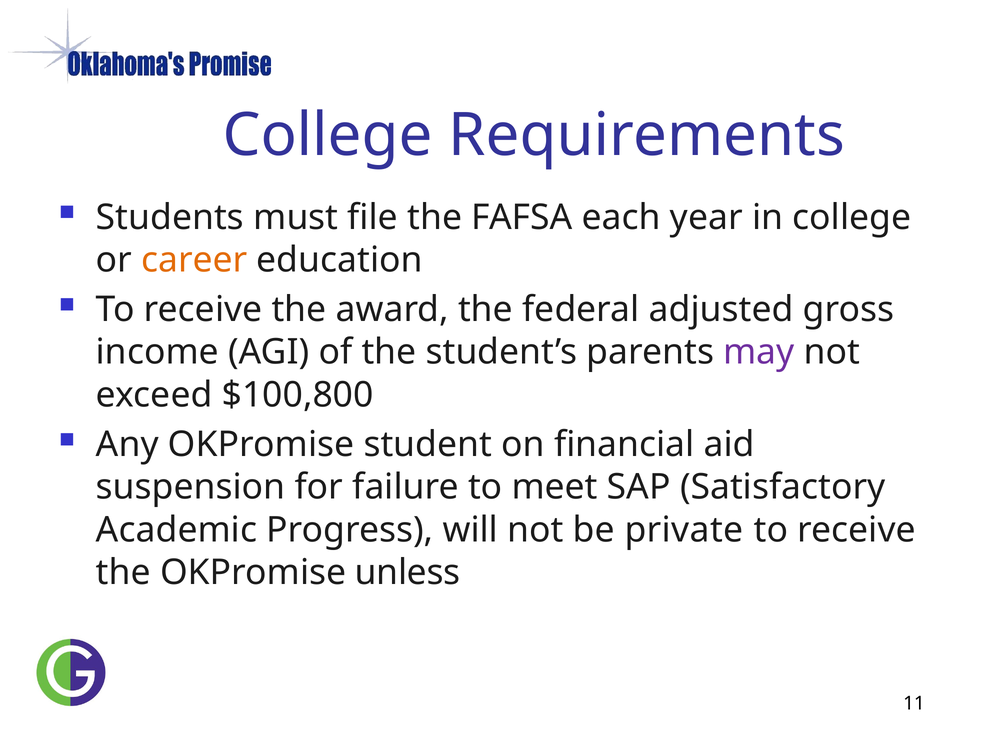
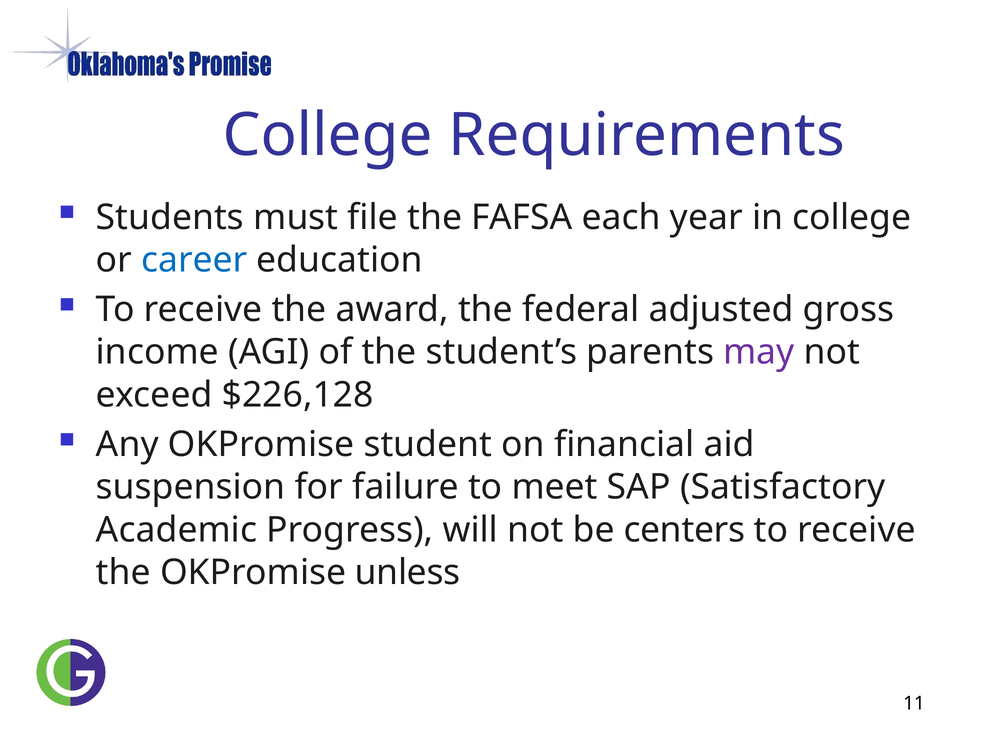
career colour: orange -> blue
$100,800: $100,800 -> $226,128
private: private -> centers
